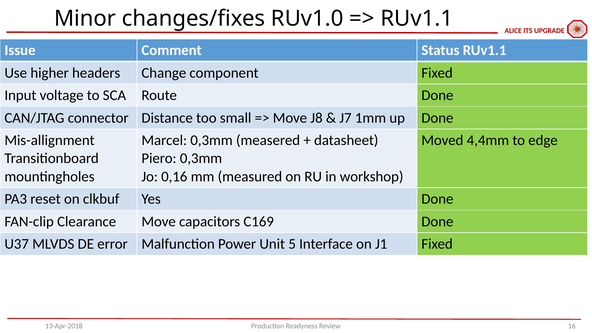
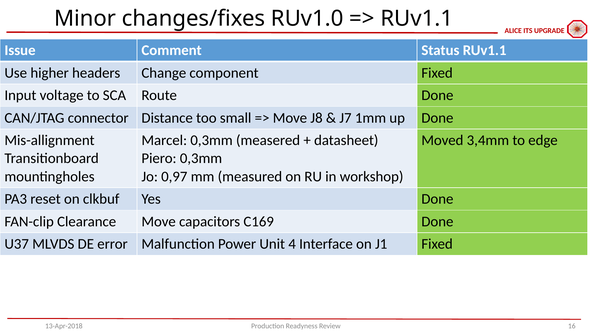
4,4mm: 4,4mm -> 3,4mm
0,16: 0,16 -> 0,97
5: 5 -> 4
